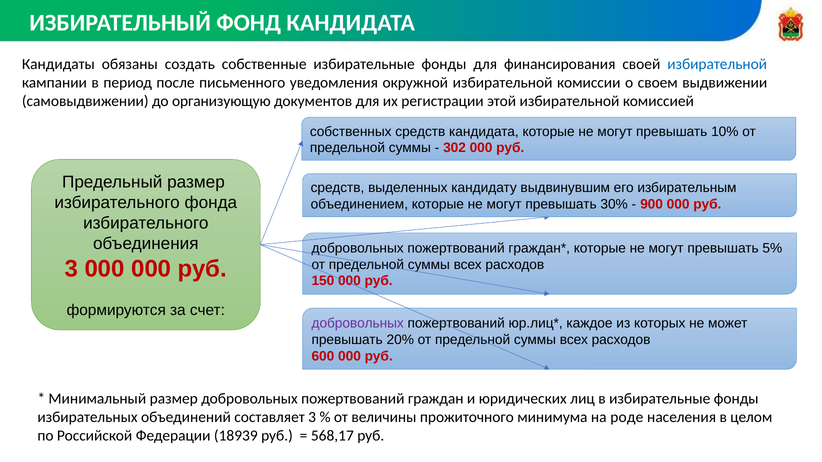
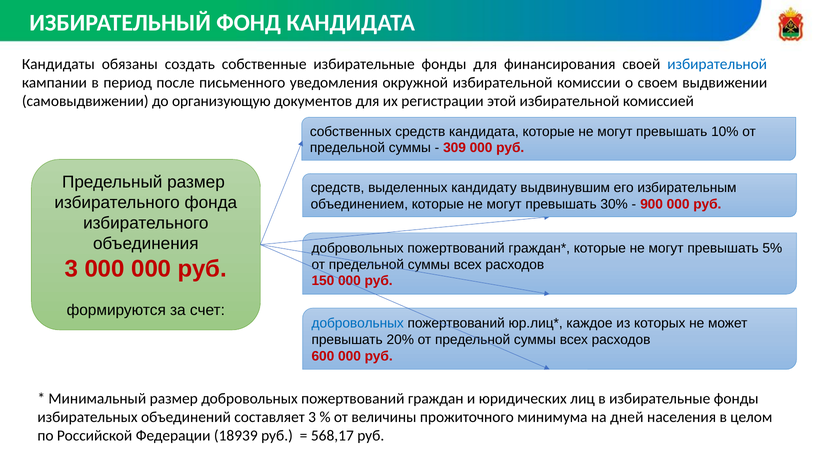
302: 302 -> 309
добровольных at (358, 323) colour: purple -> blue
роде: роде -> дней
